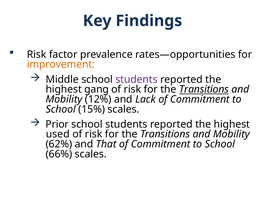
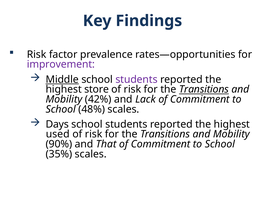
improvement colour: orange -> purple
Middle underline: none -> present
gang: gang -> store
12%: 12% -> 42%
15%: 15% -> 48%
Prior: Prior -> Days
62%: 62% -> 90%
66%: 66% -> 35%
